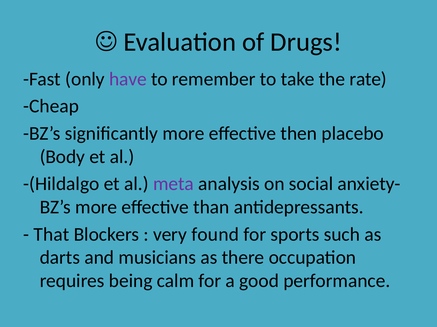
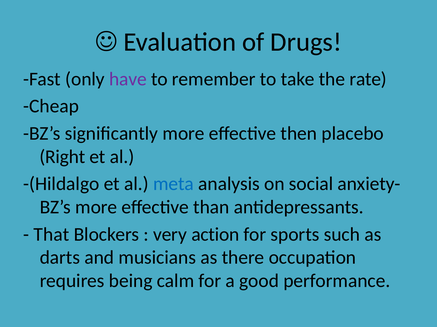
Body: Body -> Right
meta colour: purple -> blue
found: found -> action
